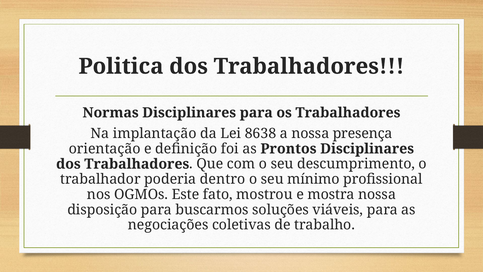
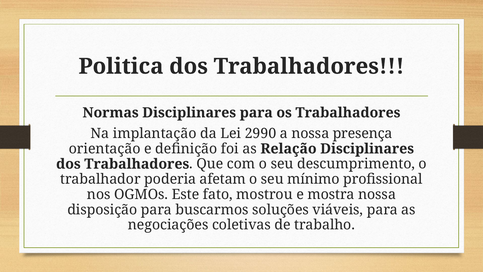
8638: 8638 -> 2990
Prontos: Prontos -> Relação
dentro: dentro -> afetam
